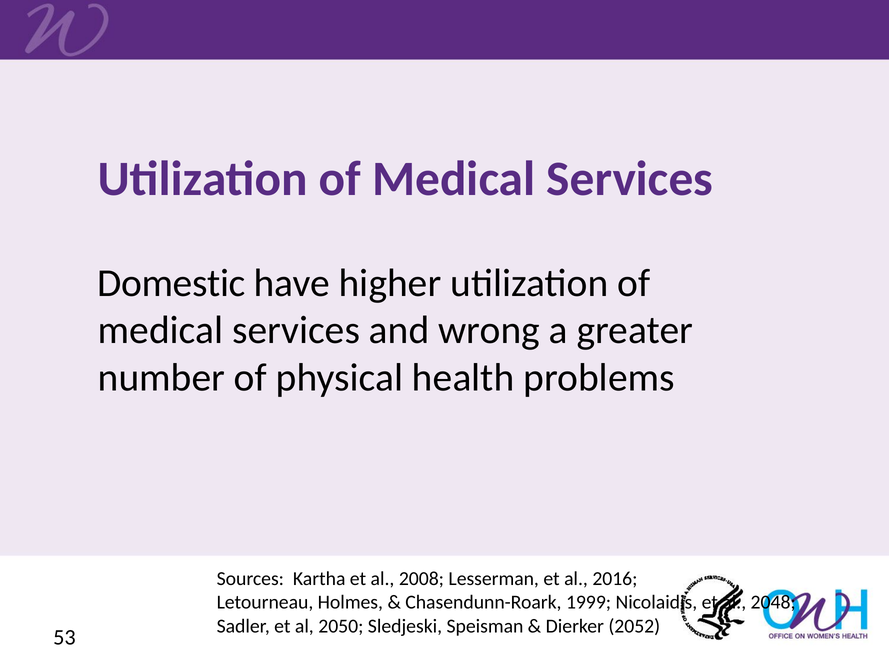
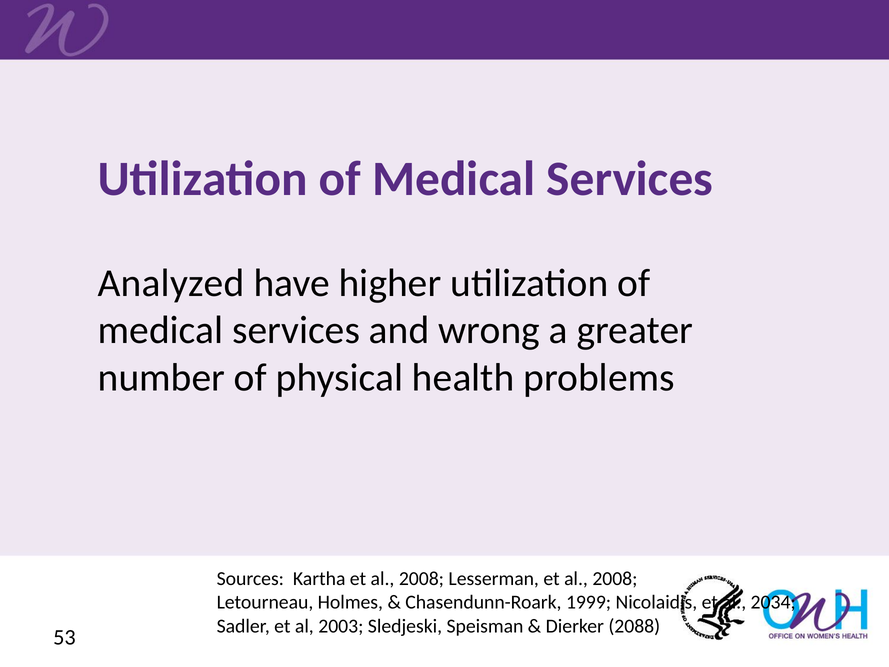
Domestic: Domestic -> Analyzed
Lesserman et al 2016: 2016 -> 2008
2048: 2048 -> 2034
2050: 2050 -> 2003
2052: 2052 -> 2088
